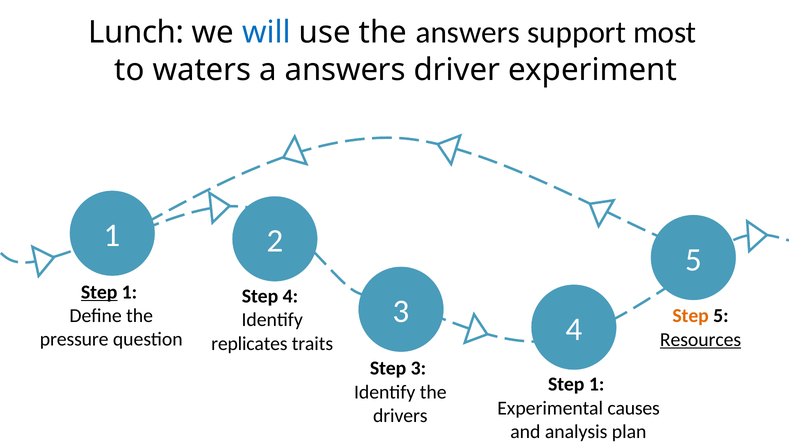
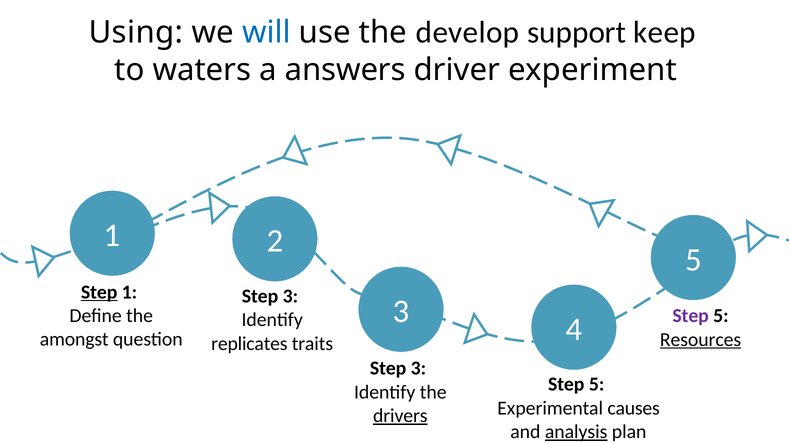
Lunch: Lunch -> Using
the answers: answers -> develop
most: most -> keep
4 at (290, 296): 4 -> 3
Step at (691, 316) colour: orange -> purple
pressure: pressure -> amongst
1 at (597, 384): 1 -> 5
drivers underline: none -> present
analysis underline: none -> present
